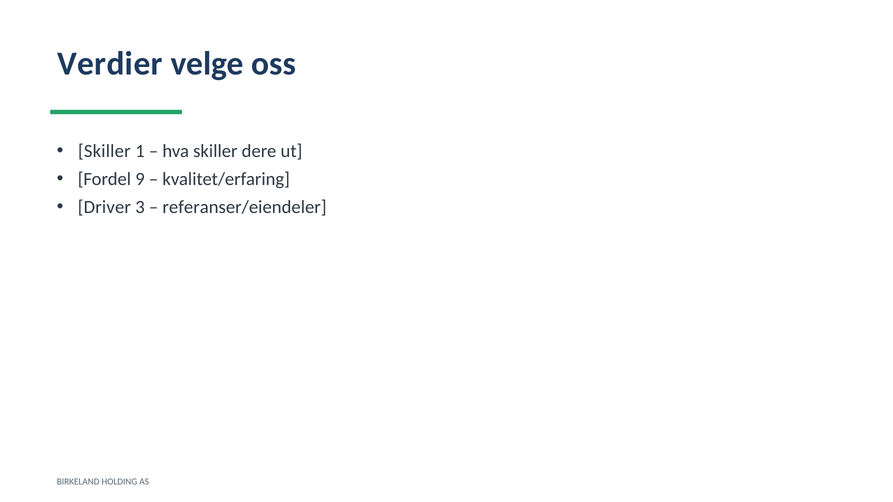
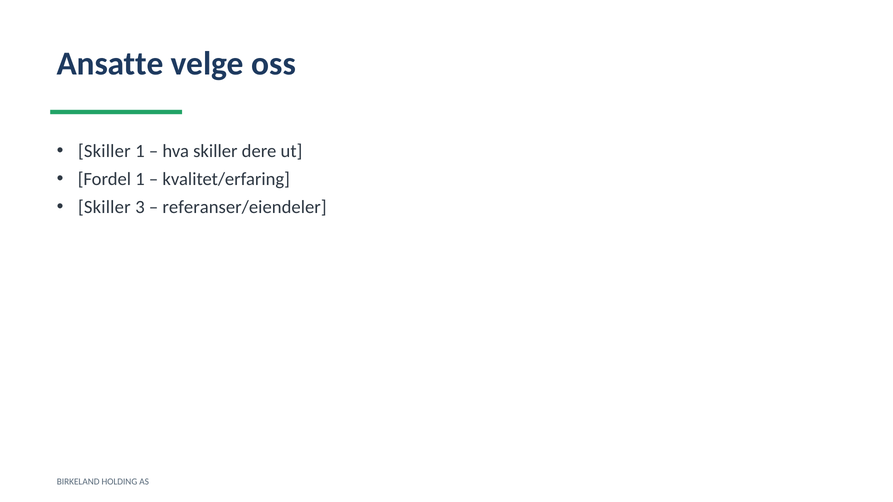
Verdier: Verdier -> Ansatte
Fordel 9: 9 -> 1
Driver at (104, 207): Driver -> Skiller
